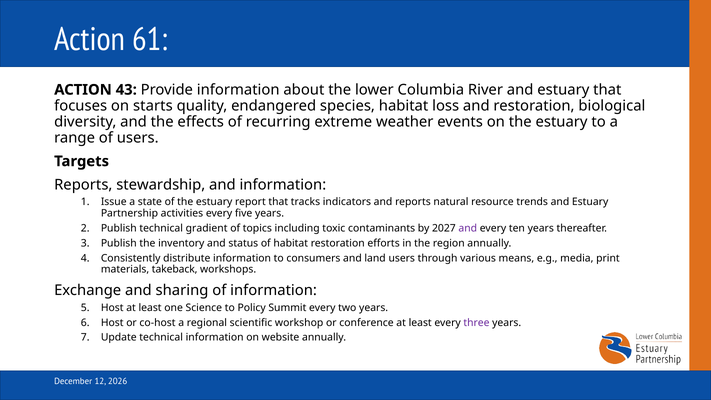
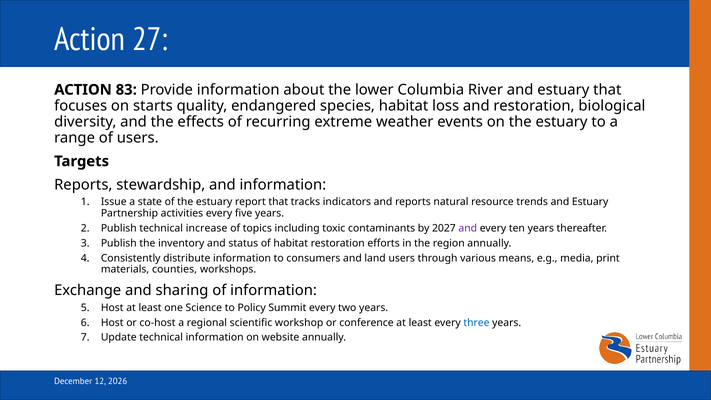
61: 61 -> 27
43: 43 -> 83
gradient: gradient -> increase
takeback: takeback -> counties
three colour: purple -> blue
